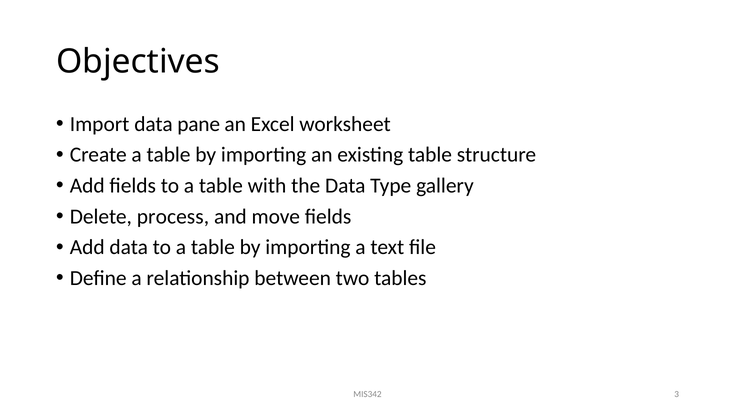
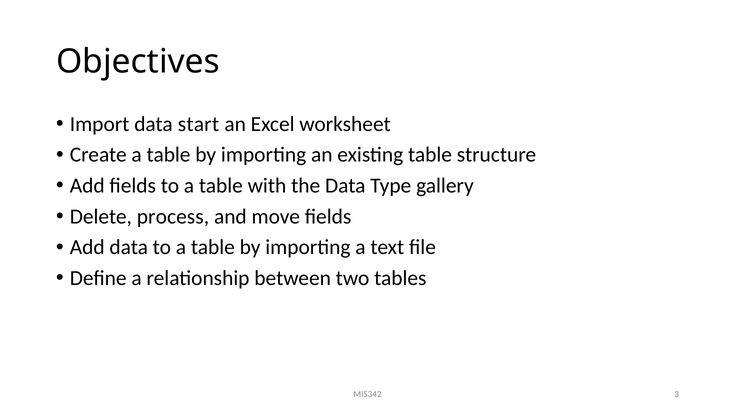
pane: pane -> start
